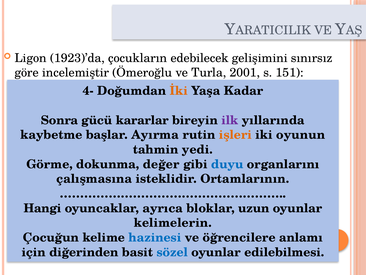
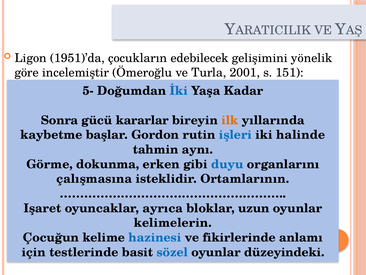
1923)’da: 1923)’da -> 1951)’da
sınırsız: sınırsız -> yönelik
4-: 4- -> 5-
İki colour: orange -> blue
ilk colour: purple -> orange
Ayırma: Ayırma -> Gordon
işleri colour: orange -> blue
oyunun: oyunun -> halinde
yedi: yedi -> aynı
değer: değer -> erken
Hangi: Hangi -> Işaret
öğrencilere: öğrencilere -> fikirlerinde
diğerinden: diğerinden -> testlerinde
edilebilmesi: edilebilmesi -> düzeyindeki
